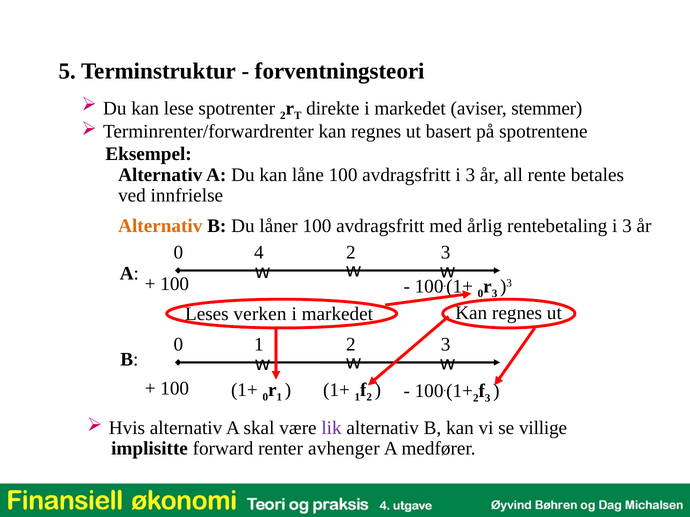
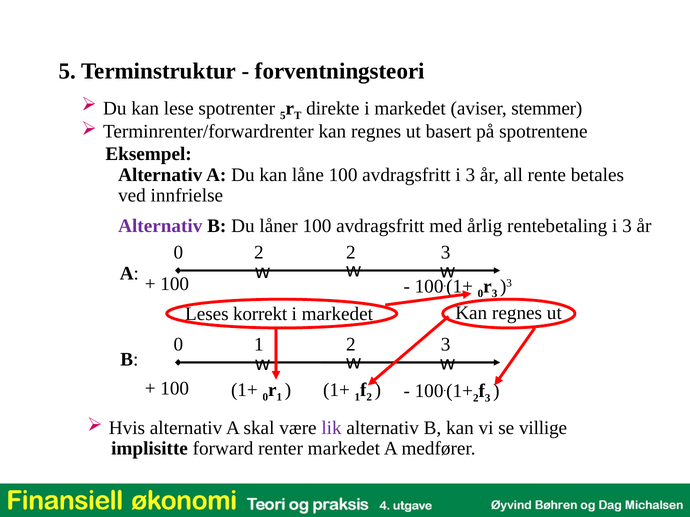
spotrenter 2: 2 -> 5
Alternativ at (160, 226) colour: orange -> purple
0 4: 4 -> 2
verken: verken -> korrekt
renter avhenger: avhenger -> markedet
